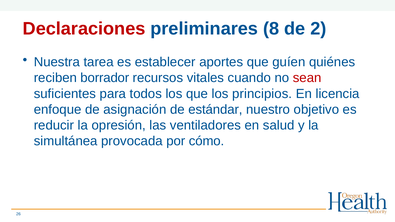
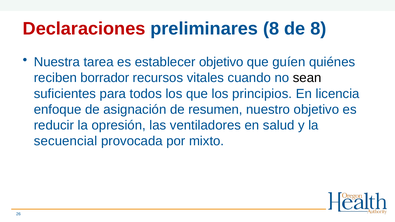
de 2: 2 -> 8
establecer aportes: aportes -> objetivo
sean colour: red -> black
estándar: estándar -> resumen
simultánea: simultánea -> secuencial
cómo: cómo -> mixto
